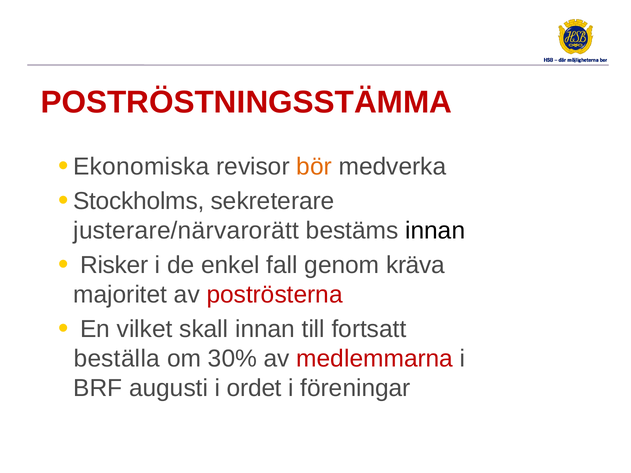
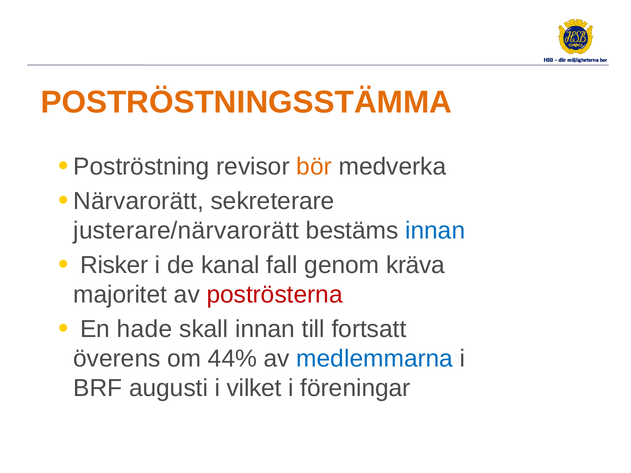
POSTRÖSTNINGSSTÄMMA colour: red -> orange
Ekonomiska: Ekonomiska -> Poströstning
Stockholms: Stockholms -> Närvarorätt
innan at (435, 231) colour: black -> blue
enkel: enkel -> kanal
vilket: vilket -> hade
beställa: beställa -> överens
30%: 30% -> 44%
medlemmarna colour: red -> blue
ordet: ordet -> vilket
